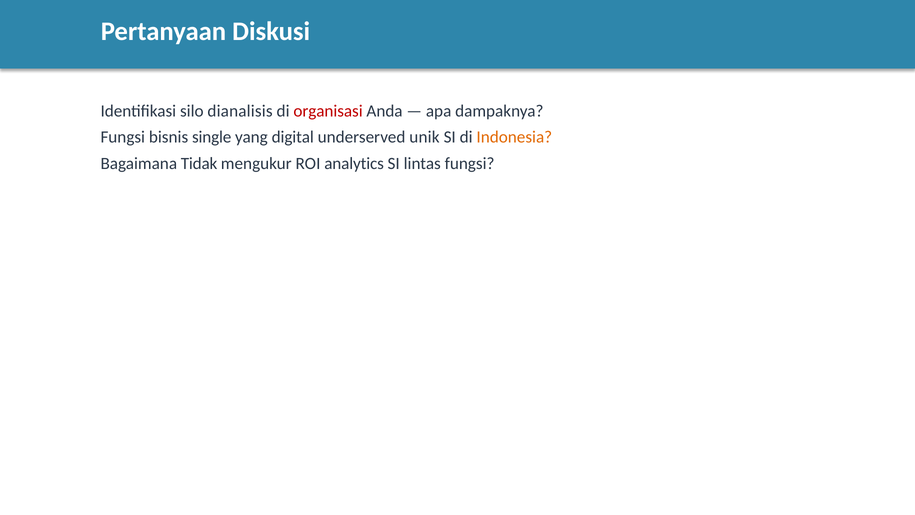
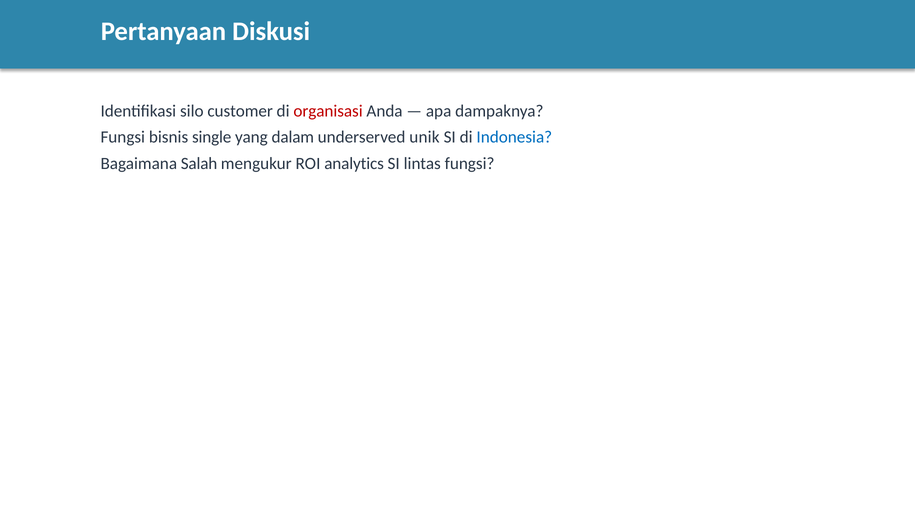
dianalisis: dianalisis -> customer
digital: digital -> dalam
Indonesia colour: orange -> blue
Tidak: Tidak -> Salah
